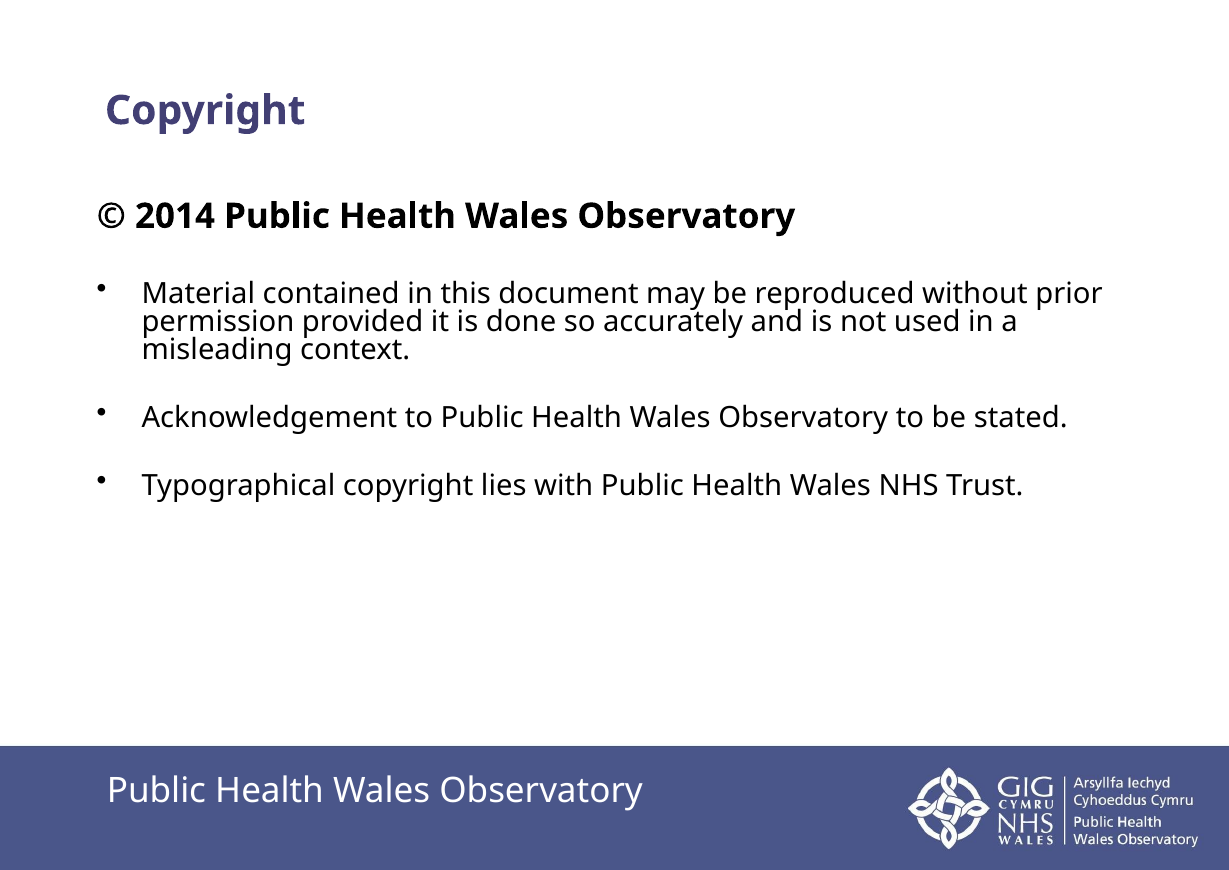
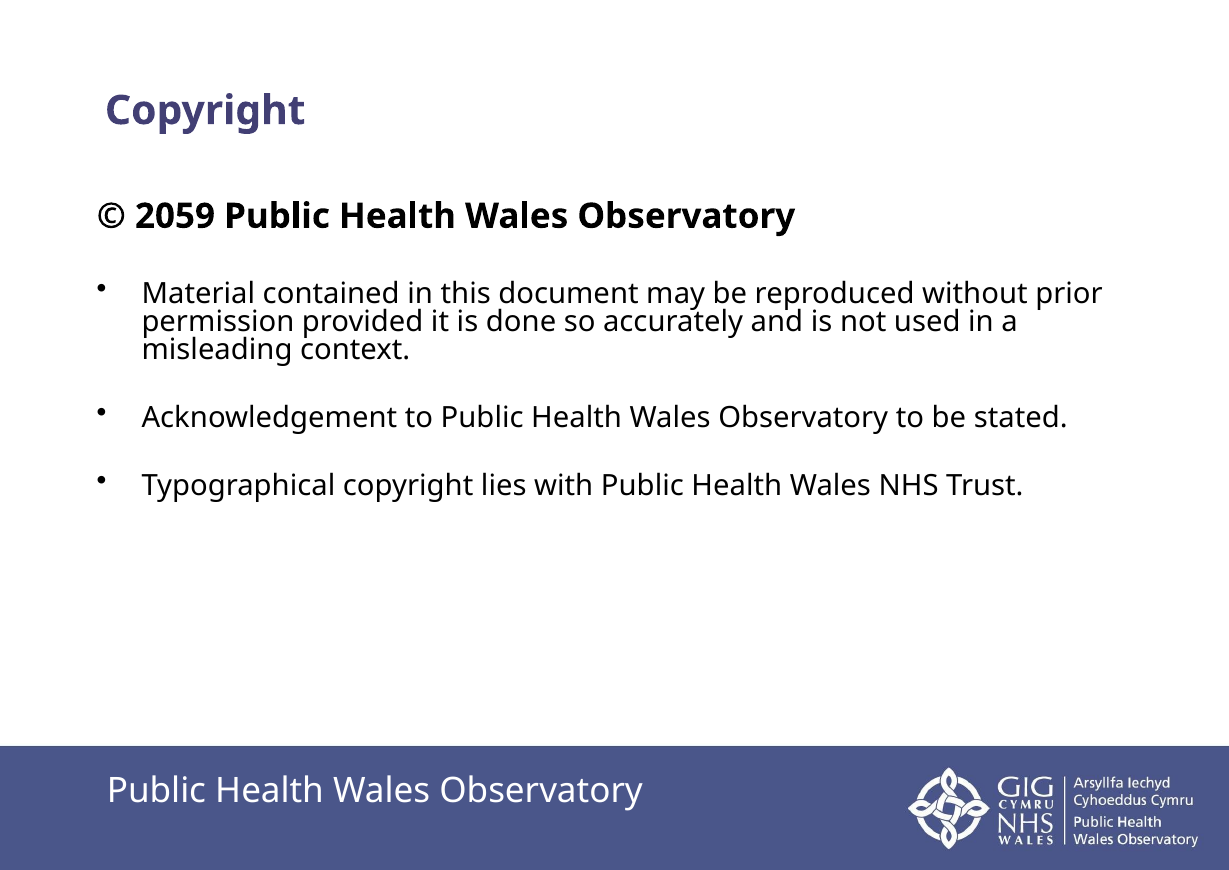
2014: 2014 -> 2059
